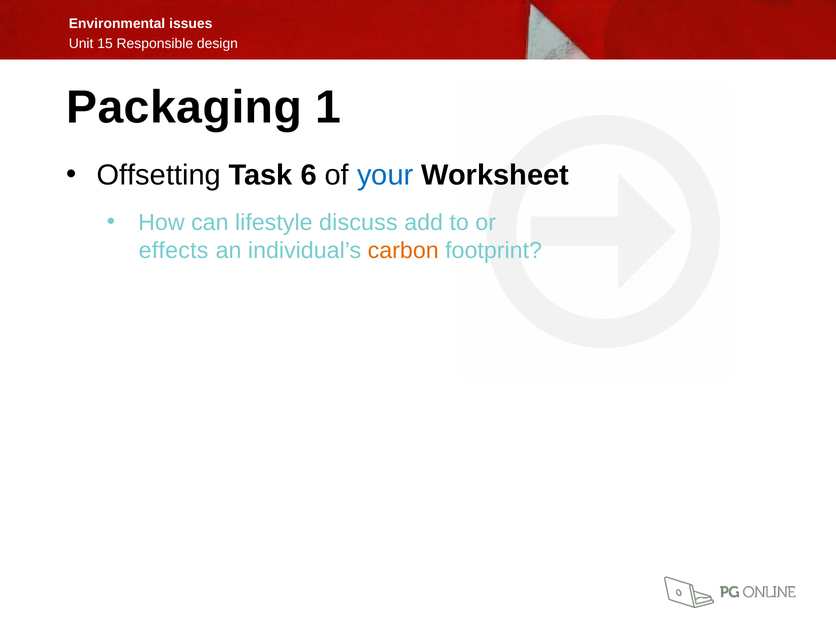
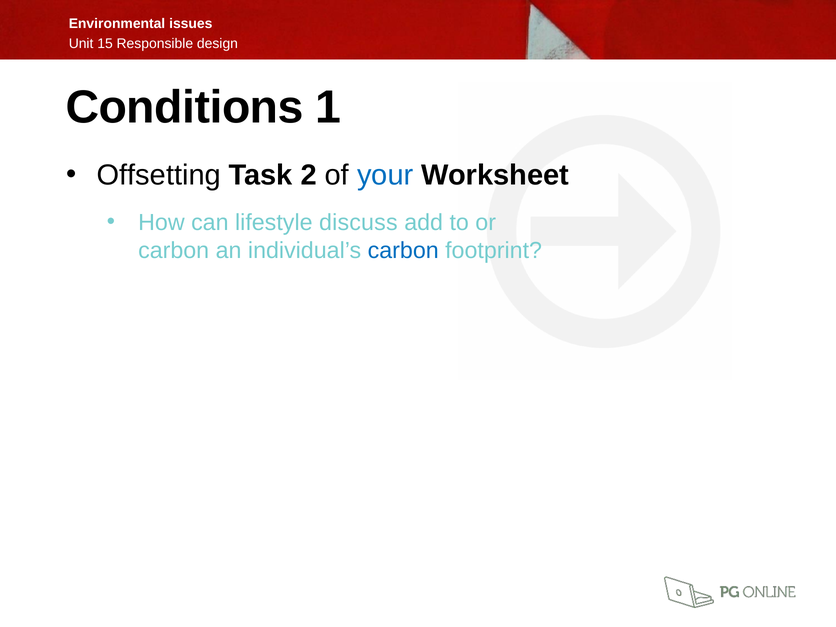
Packaging: Packaging -> Conditions
6: 6 -> 2
effects at (174, 250): effects -> carbon
carbon at (403, 250) colour: orange -> blue
